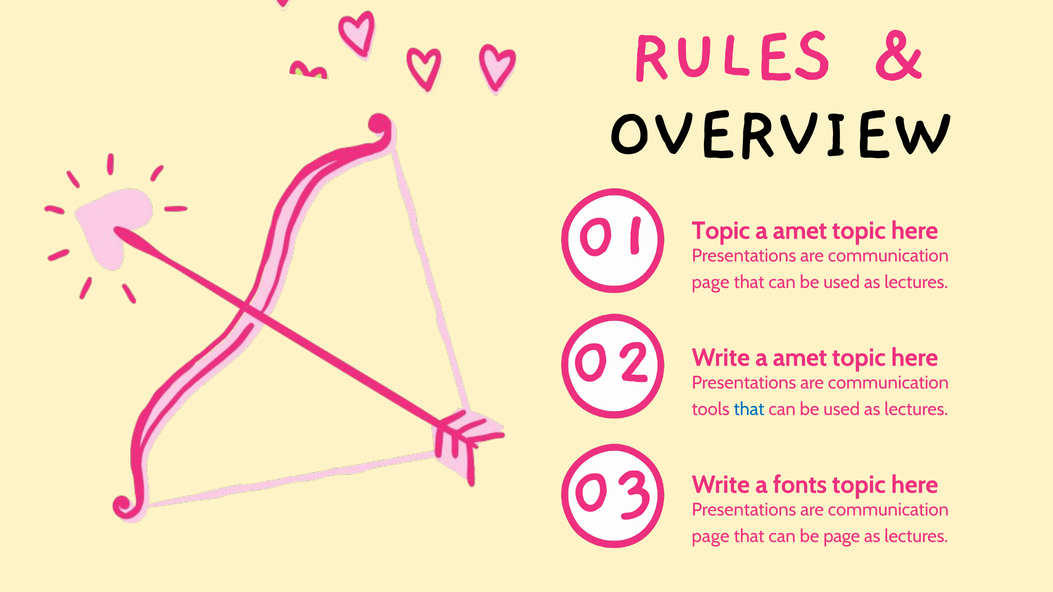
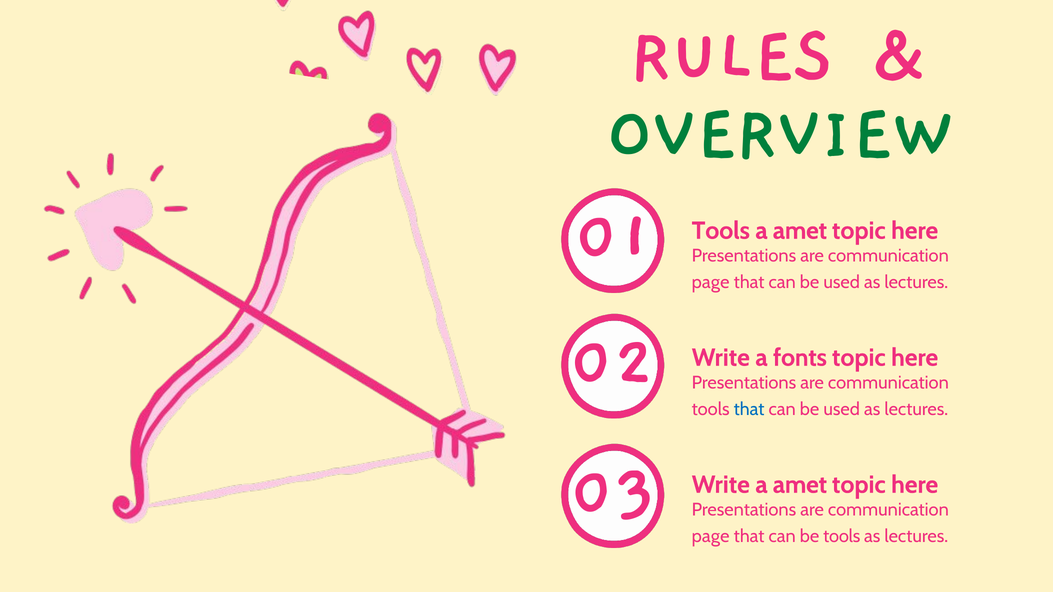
OVERVIEW colour: black -> green
Topic at (721, 231): Topic -> Tools
Write a amet: amet -> fonts
Write a fonts: fonts -> amet
be page: page -> tools
